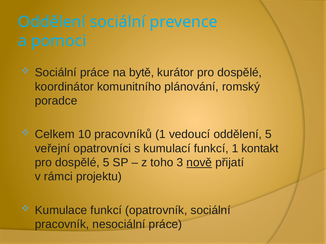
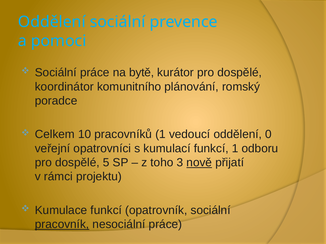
oddělení 5: 5 -> 0
kontakt: kontakt -> odboru
pracovník underline: none -> present
